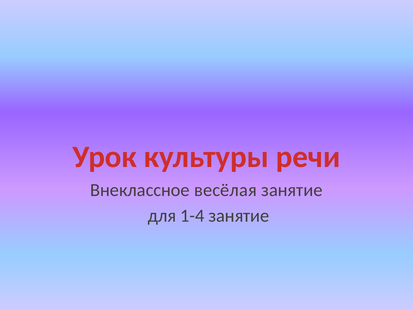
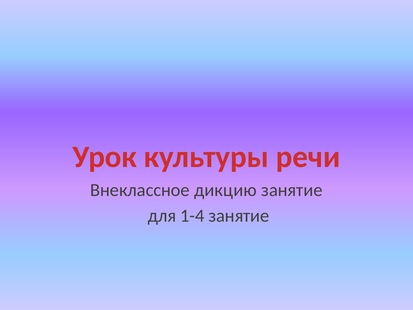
весёлая: весёлая -> дикцию
